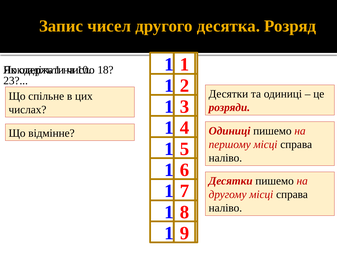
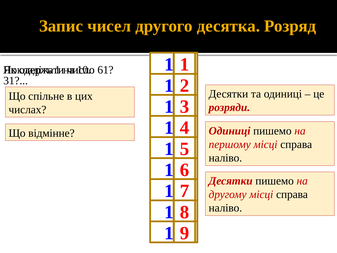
18: 18 -> 61
23: 23 -> 31
